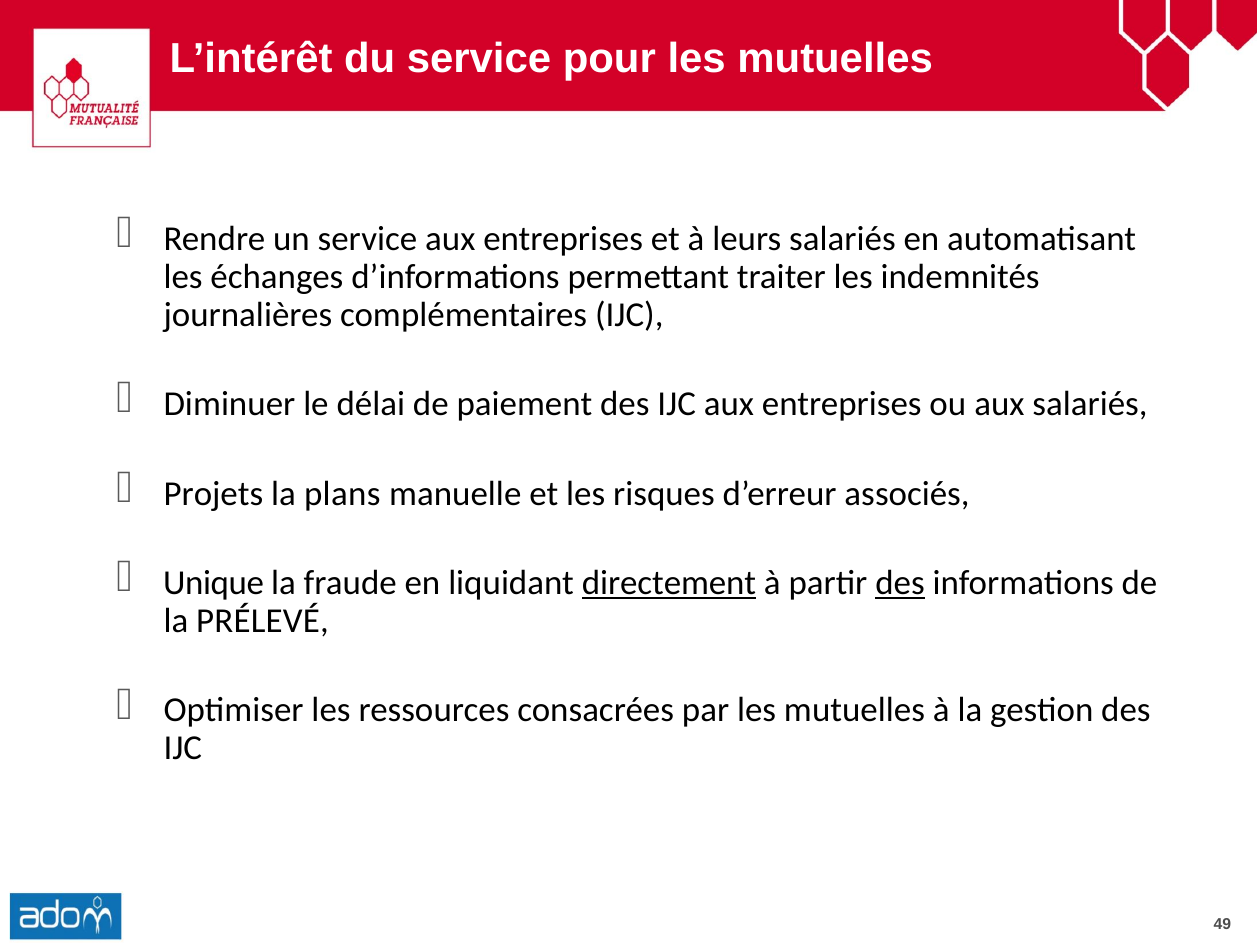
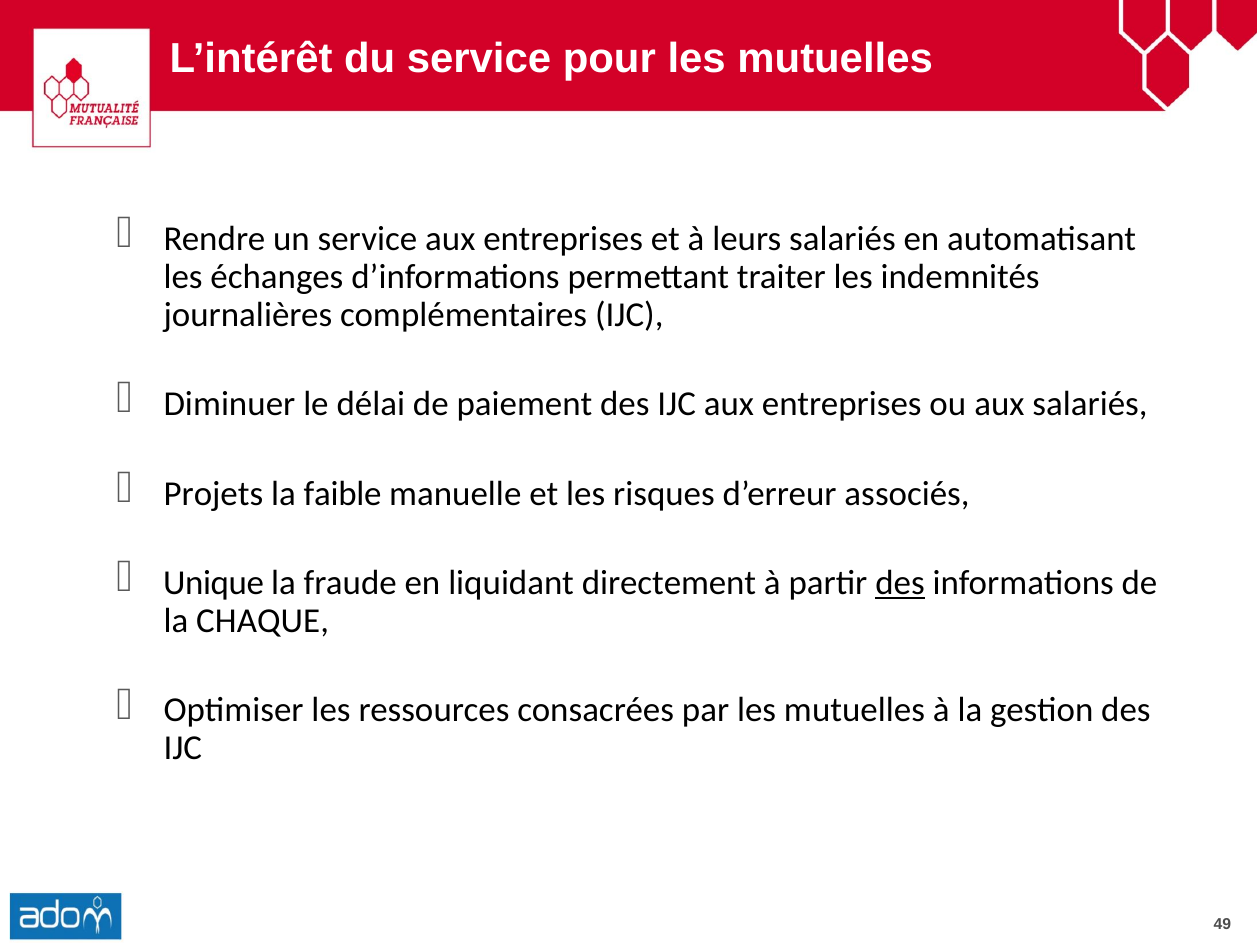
plans: plans -> faible
directement underline: present -> none
PRÉLEVÉ: PRÉLEVÉ -> CHAQUE
